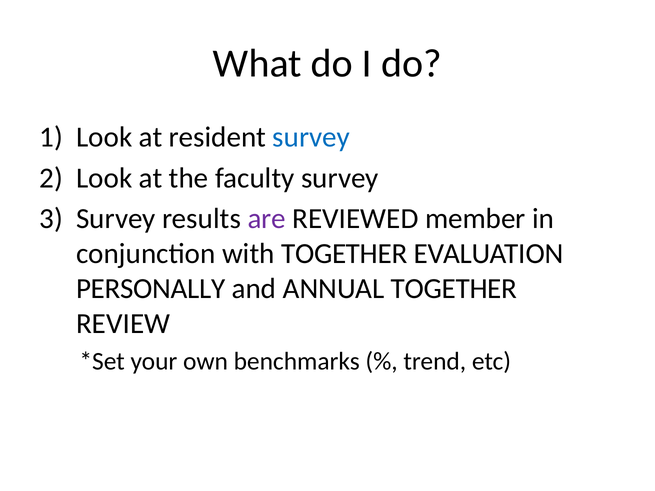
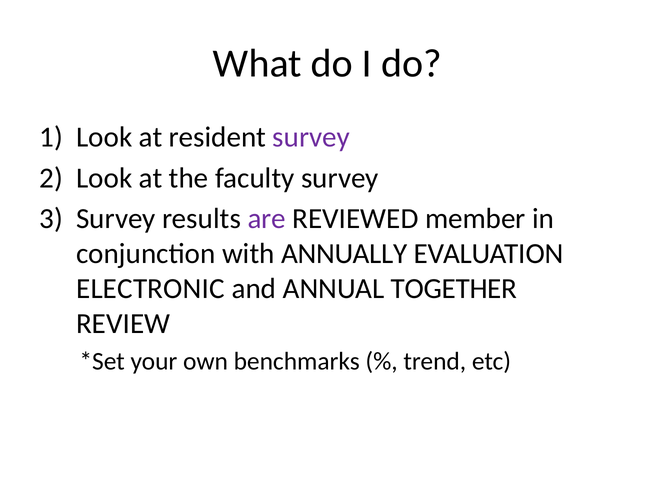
survey at (311, 137) colour: blue -> purple
with TOGETHER: TOGETHER -> ANNUALLY
PERSONALLY: PERSONALLY -> ELECTRONIC
